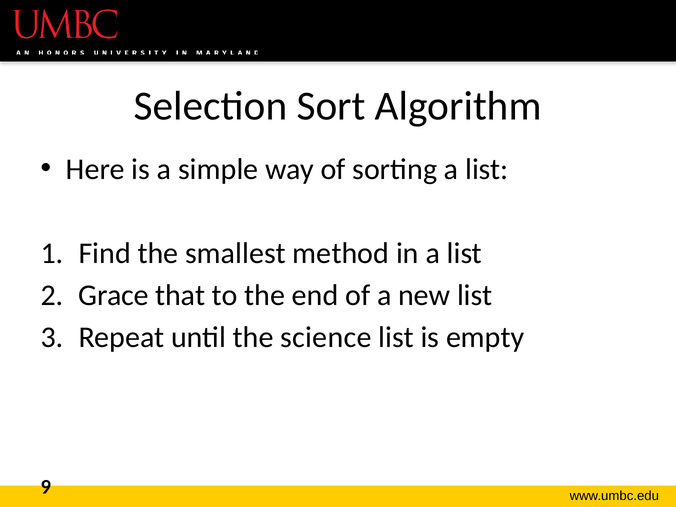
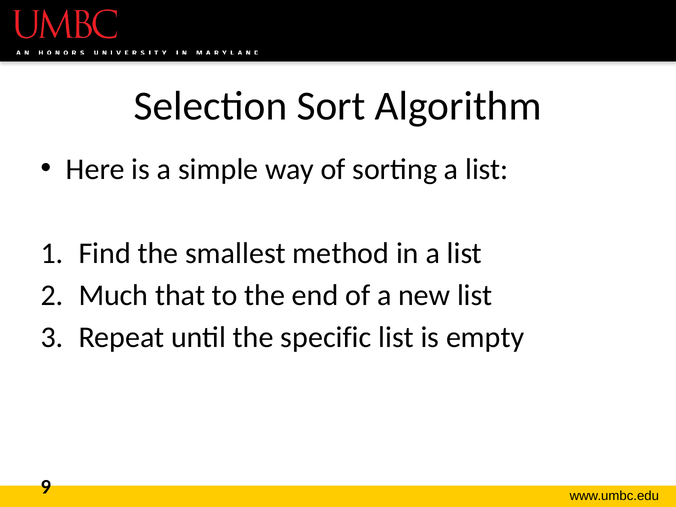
Grace: Grace -> Much
science: science -> specific
